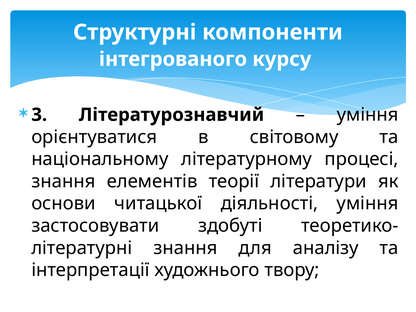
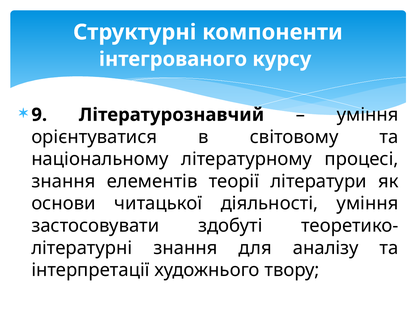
3: 3 -> 9
